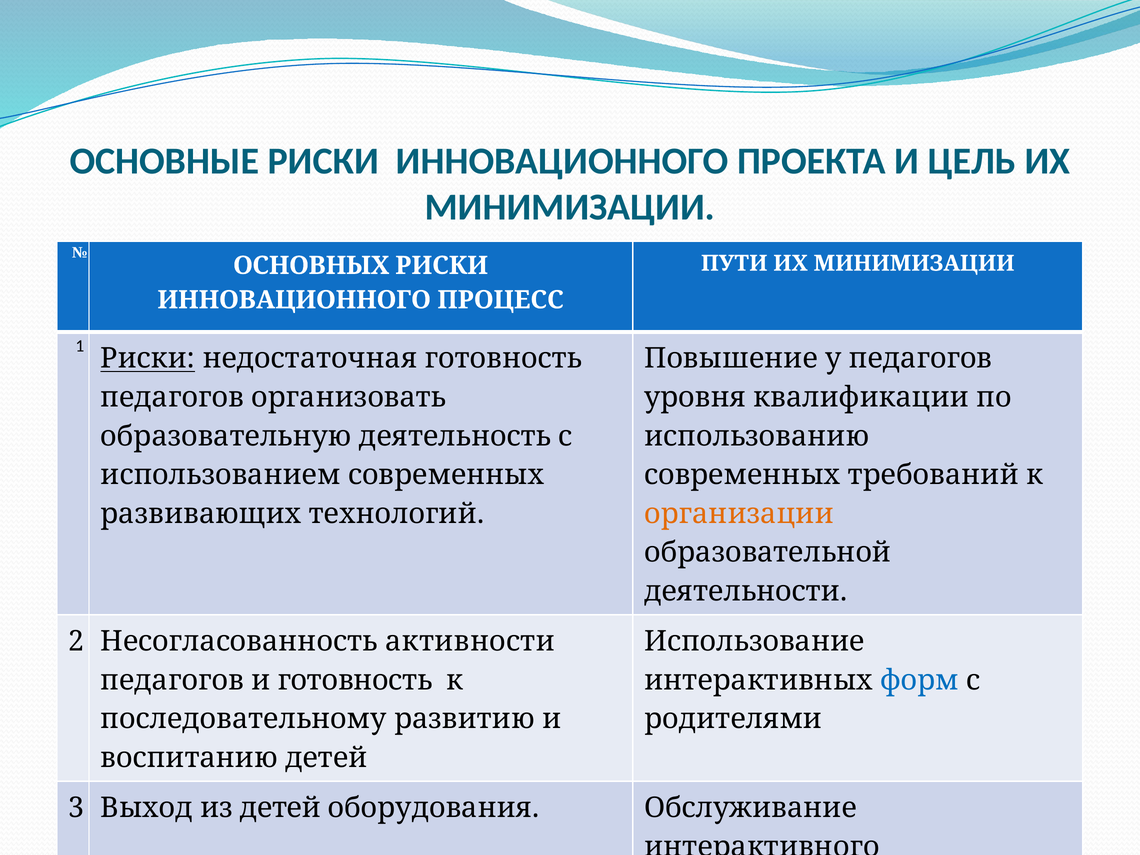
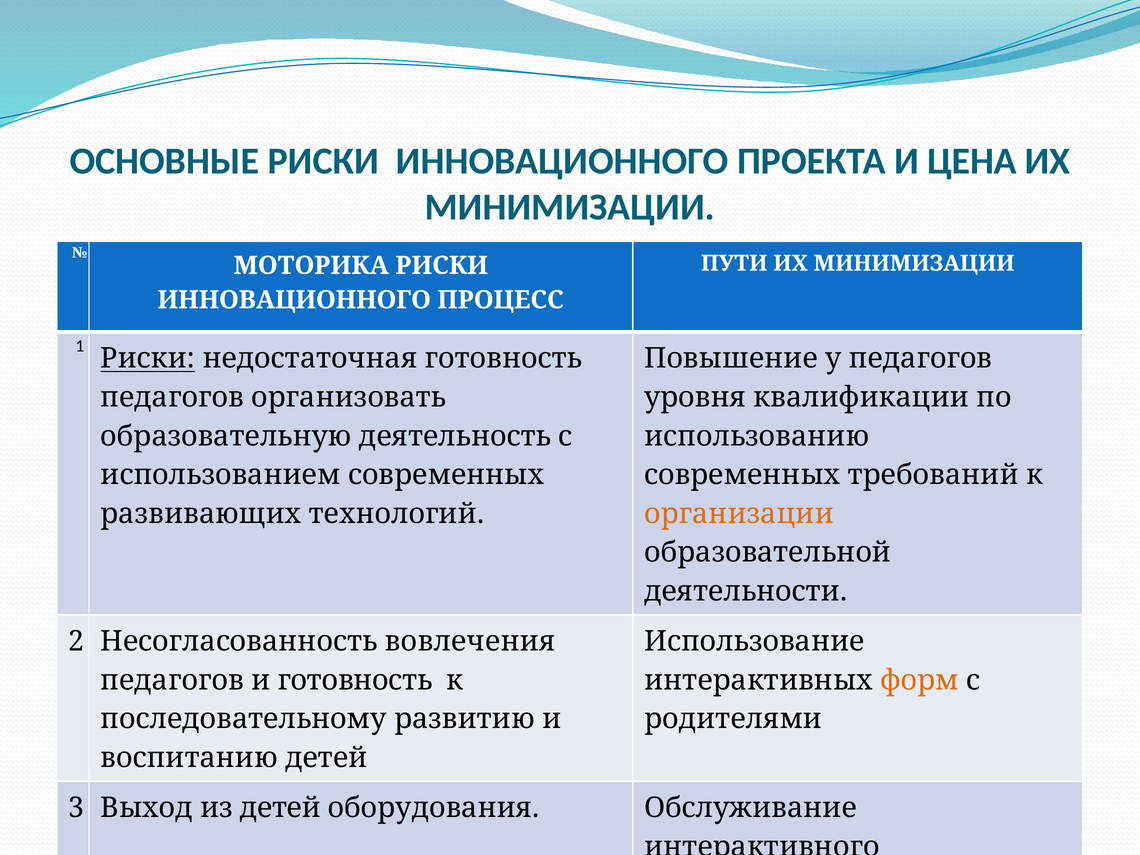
ЦЕЛЬ: ЦЕЛЬ -> ЦЕНА
ОСНОВНЫХ: ОСНОВНЫХ -> МОТОРИКА
активности: активности -> вовлечения
форм colour: blue -> orange
